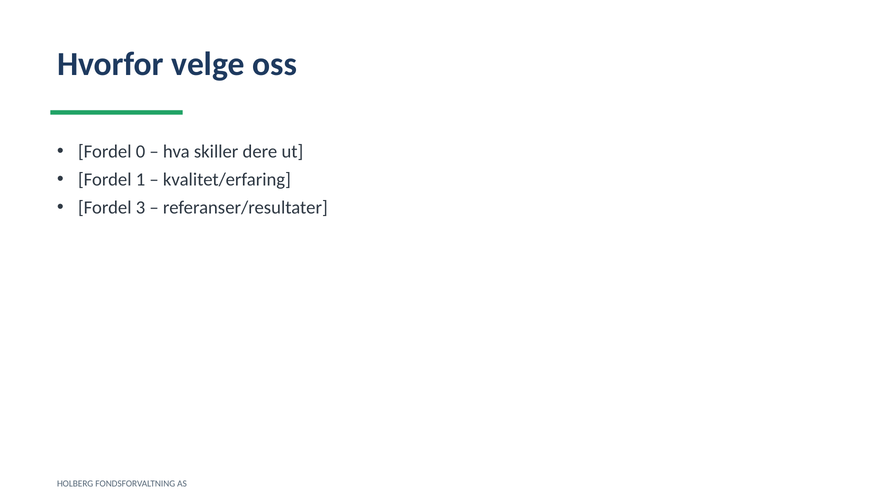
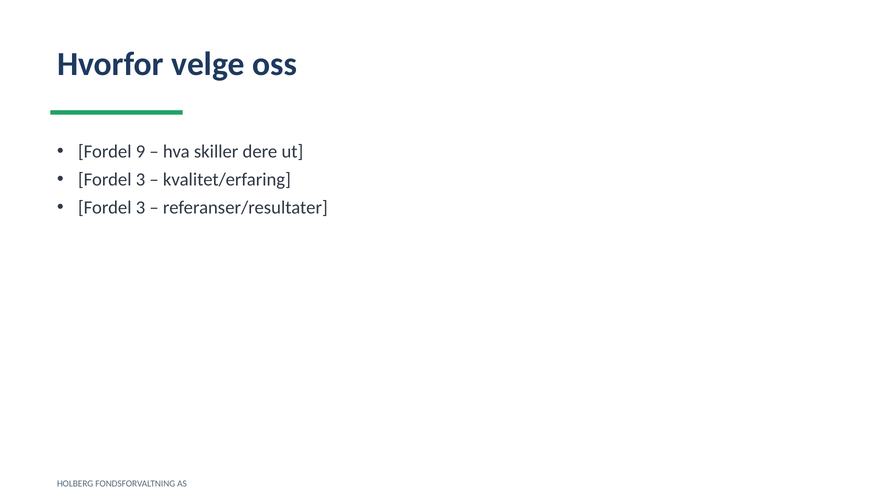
0: 0 -> 9
1 at (141, 180): 1 -> 3
